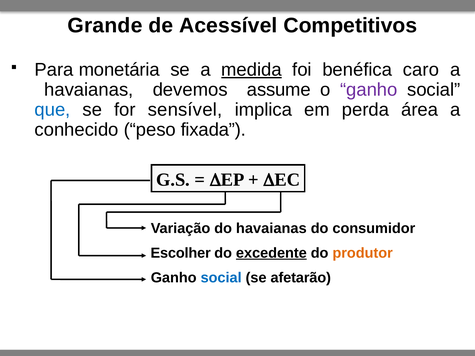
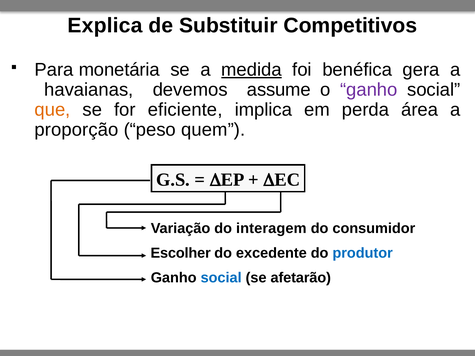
Grande: Grande -> Explica
Acessível: Acessível -> Substituir
caro: caro -> gera
que colour: blue -> orange
sensível: sensível -> eficiente
conhecido: conhecido -> proporção
fixada: fixada -> quem
do havaianas: havaianas -> interagem
excedente underline: present -> none
produtor colour: orange -> blue
